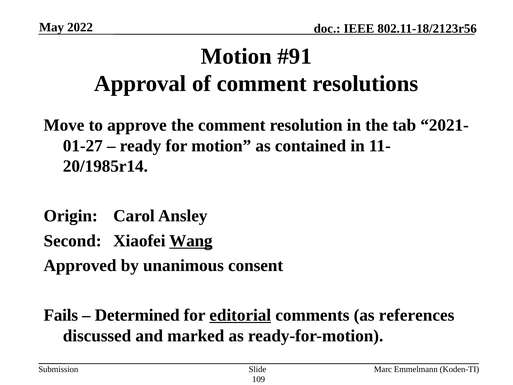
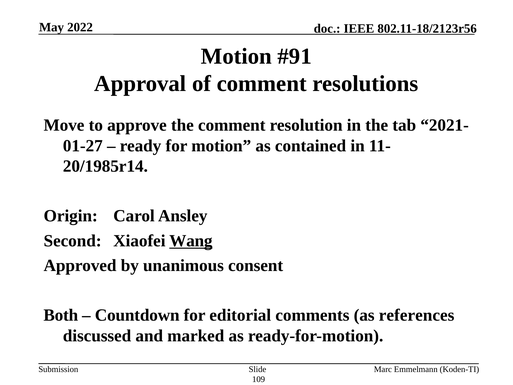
Fails: Fails -> Both
Determined: Determined -> Countdown
editorial underline: present -> none
